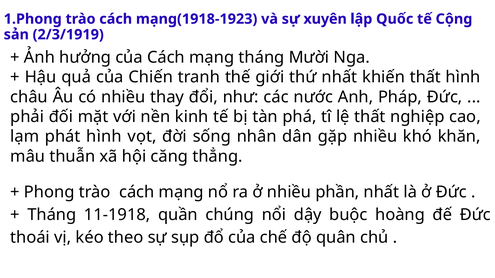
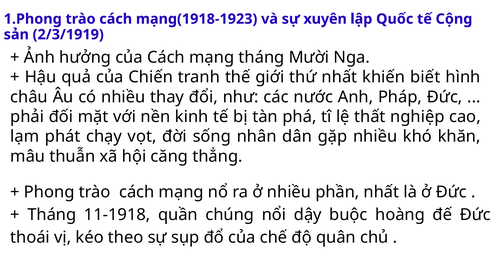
khiến thất: thất -> biết
phát hình: hình -> chạy
